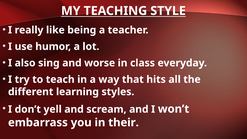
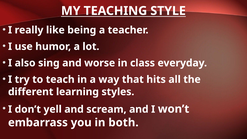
their: their -> both
